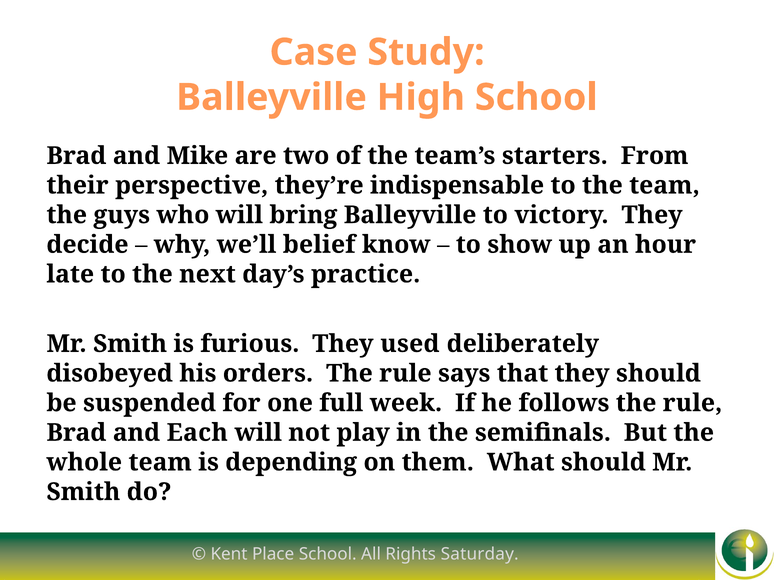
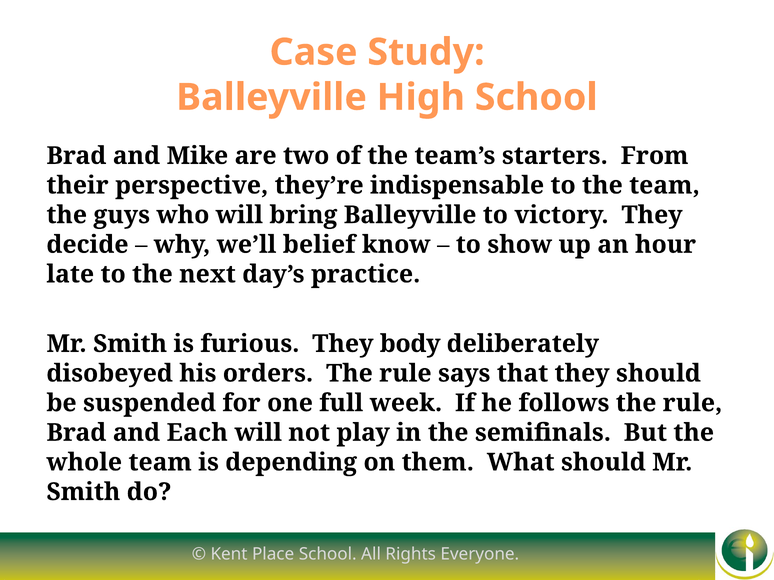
used: used -> body
Saturday: Saturday -> Everyone
